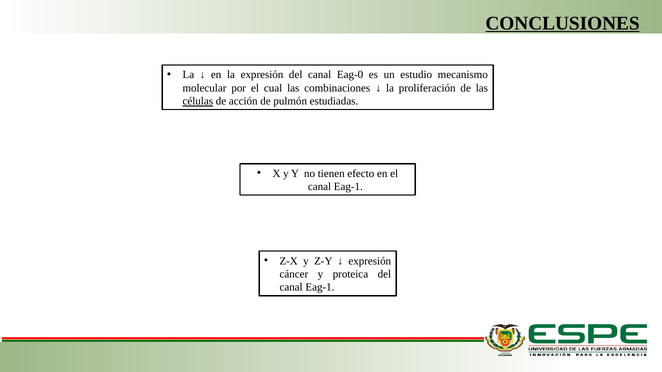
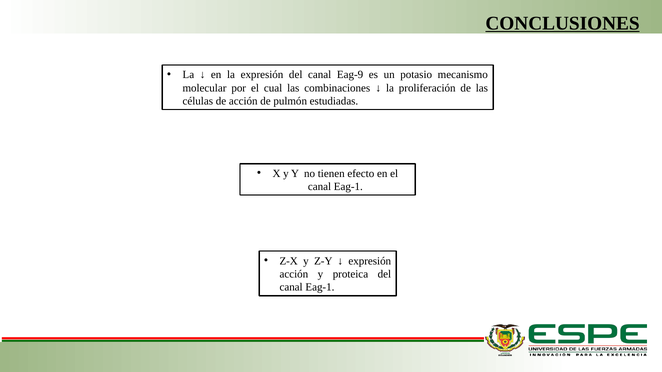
Eag-0: Eag-0 -> Eag-9
estudio: estudio -> potasio
células underline: present -> none
cáncer at (294, 274): cáncer -> acción
